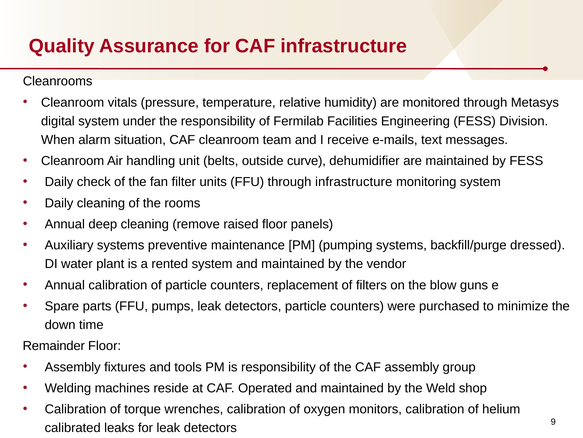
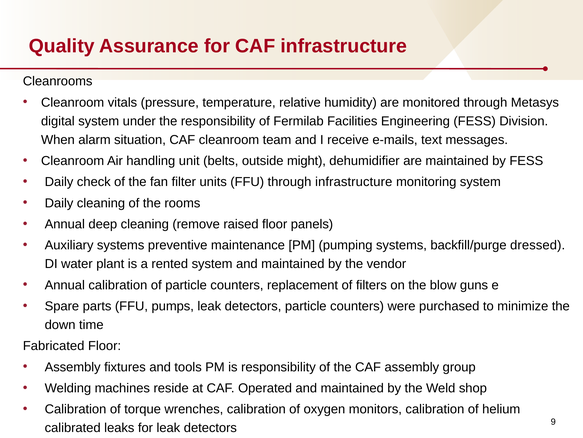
curve: curve -> might
Remainder: Remainder -> Fabricated
